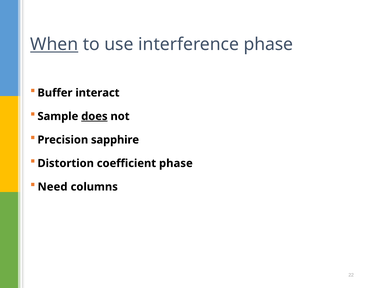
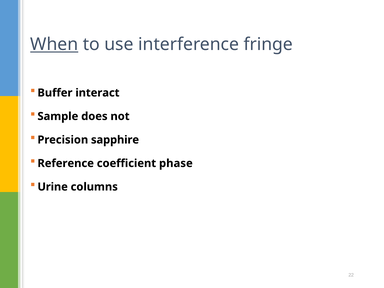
interference phase: phase -> fringe
does underline: present -> none
Distortion: Distortion -> Reference
Need: Need -> Urine
